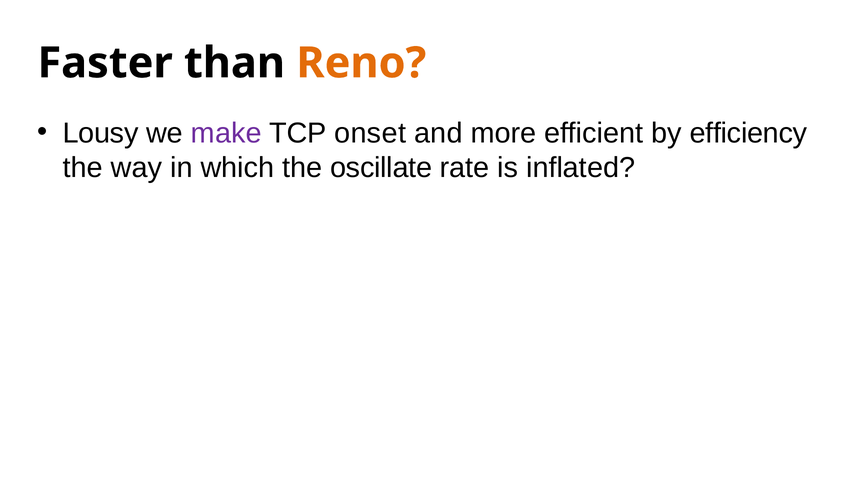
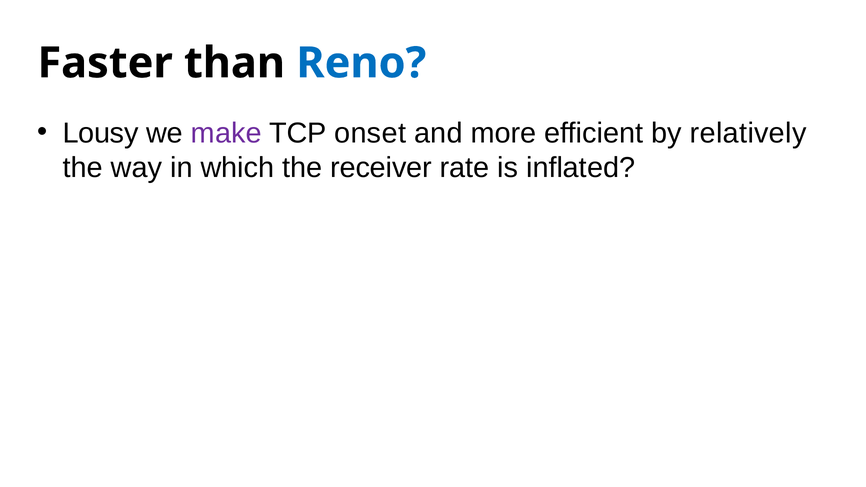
Reno colour: orange -> blue
efficiency: efficiency -> relatively
oscillate: oscillate -> receiver
